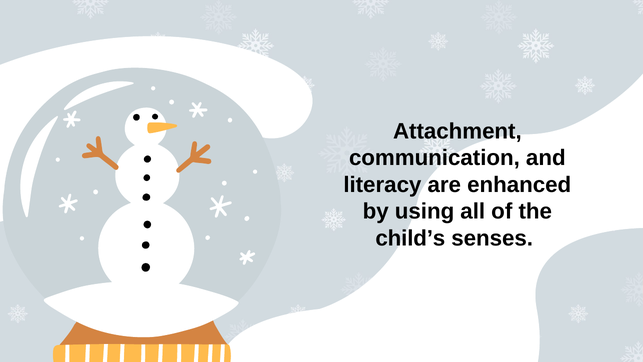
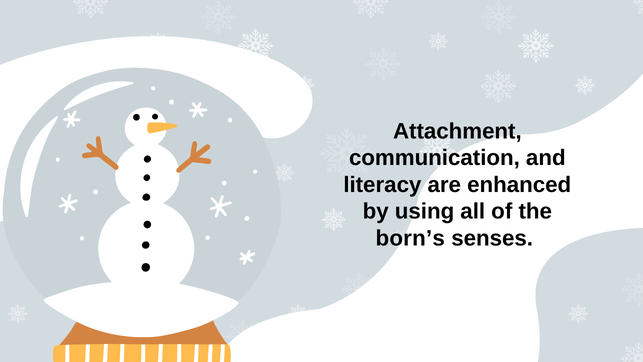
child’s: child’s -> born’s
